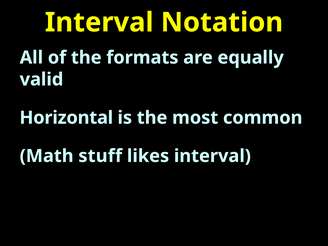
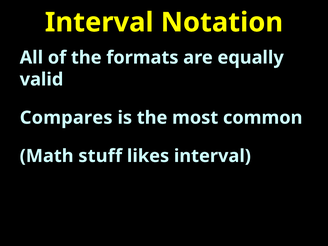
Horizontal: Horizontal -> Compares
